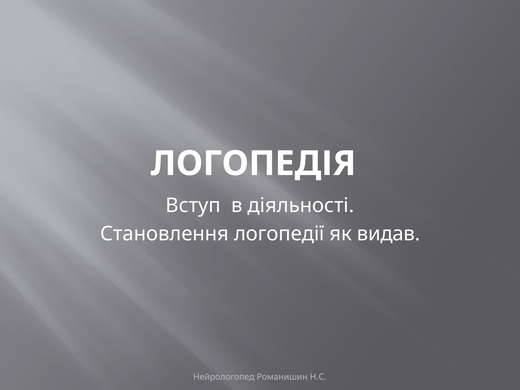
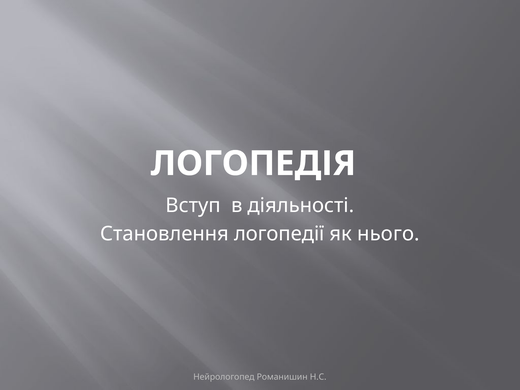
видав: видав -> нього
